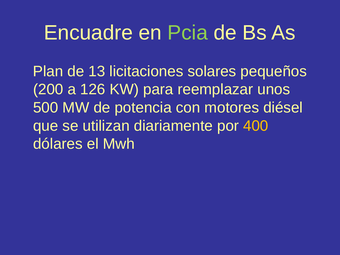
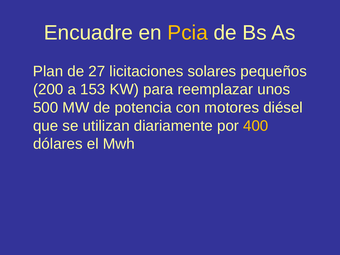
Pcia colour: light green -> yellow
13: 13 -> 27
126: 126 -> 153
